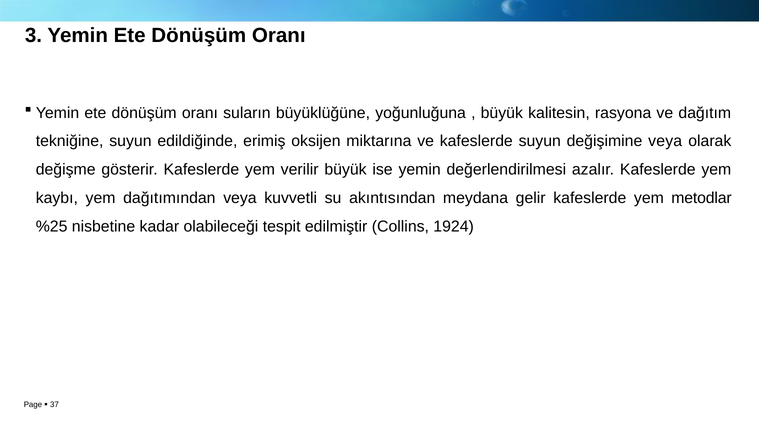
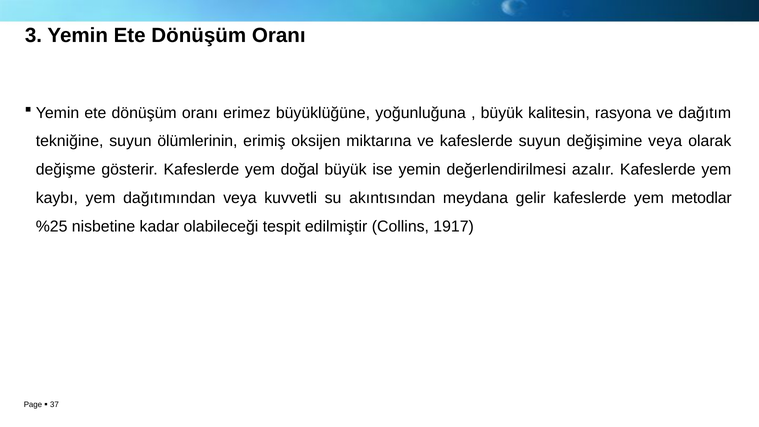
suların: suların -> erimez
edildiğinde: edildiğinde -> ölümlerinin
verilir: verilir -> doğal
1924: 1924 -> 1917
